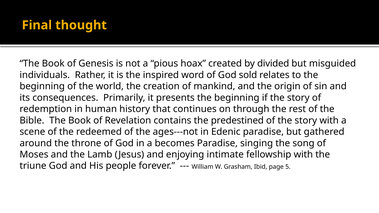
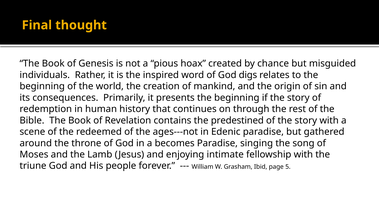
divided: divided -> chance
sold: sold -> digs
